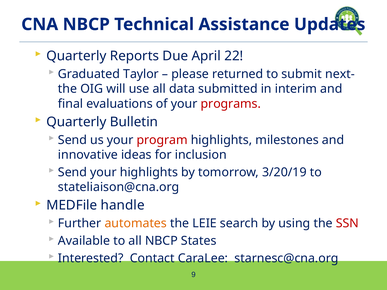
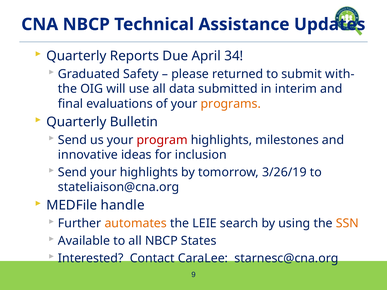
22: 22 -> 34
Taylor: Taylor -> Safety
next-: next- -> with-
programs colour: red -> orange
3/20/19: 3/20/19 -> 3/26/19
SSN colour: red -> orange
